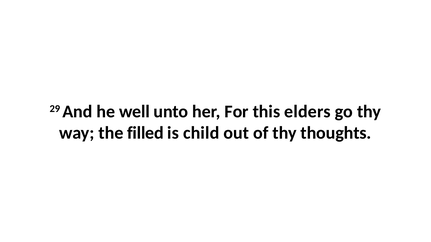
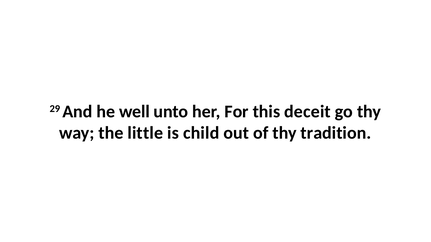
elders: elders -> deceit
filled: filled -> little
thoughts: thoughts -> tradition
